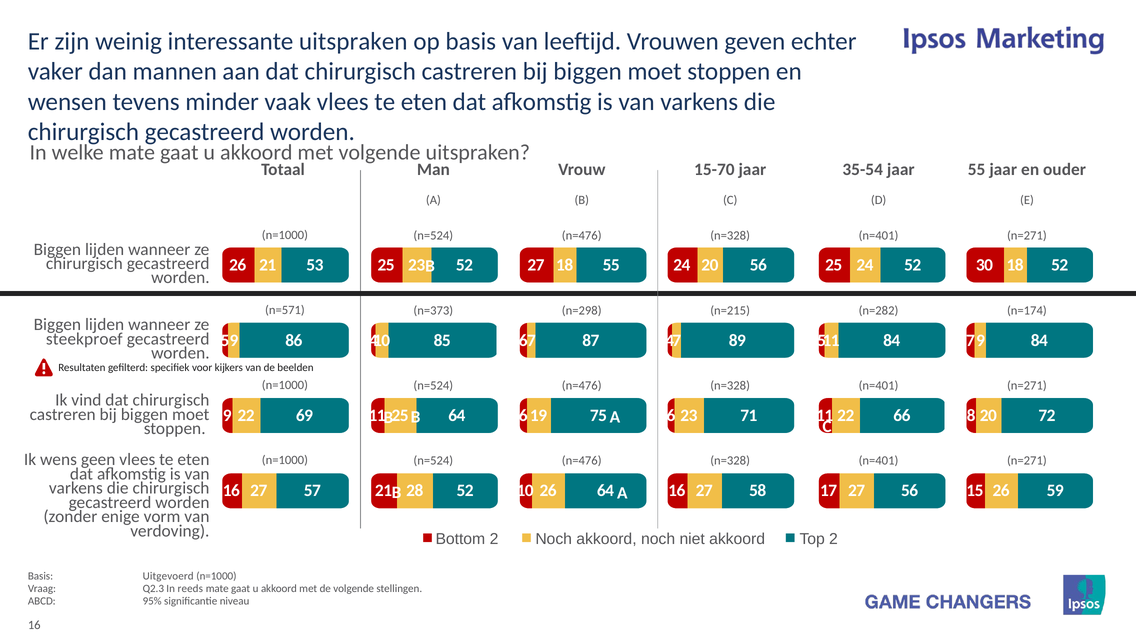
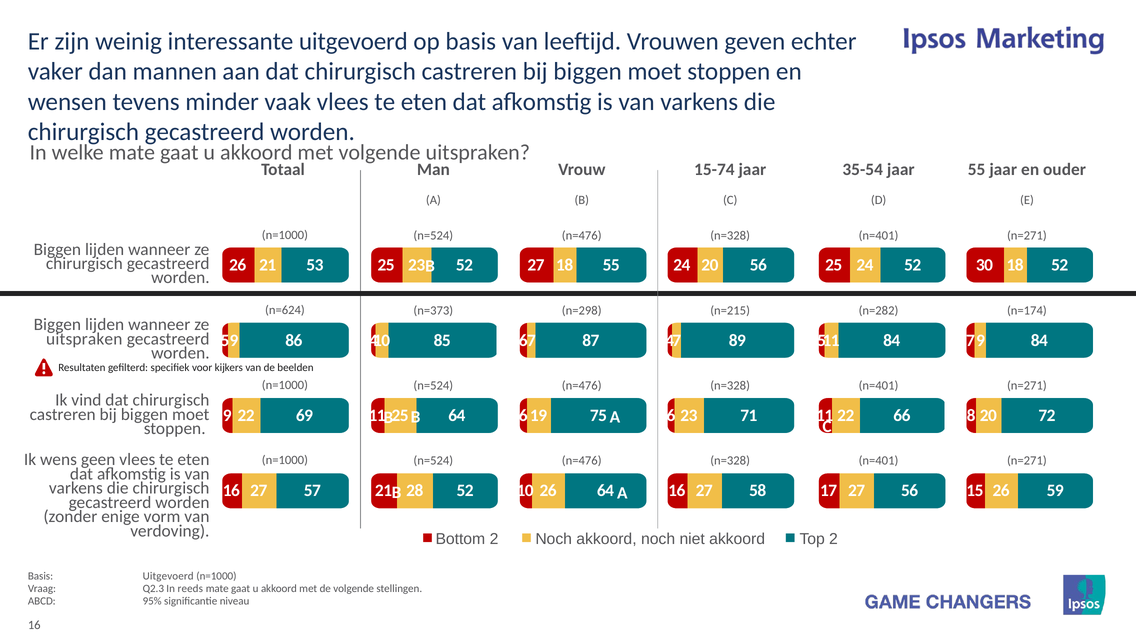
interessante uitspraken: uitspraken -> uitgevoerd
15-70: 15-70 -> 15-74
n=571: n=571 -> n=624
steekproef at (84, 339): steekproef -> uitspraken
